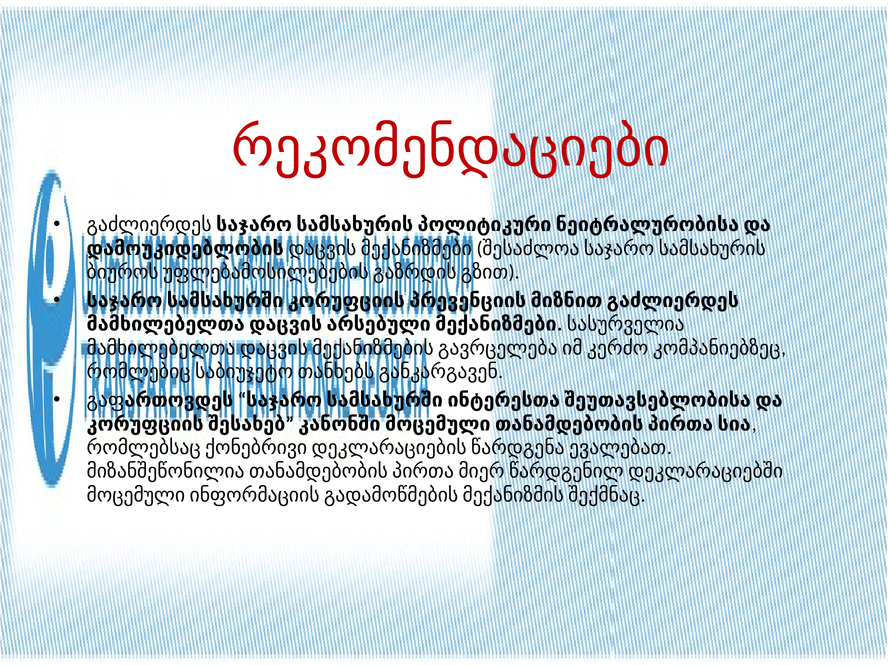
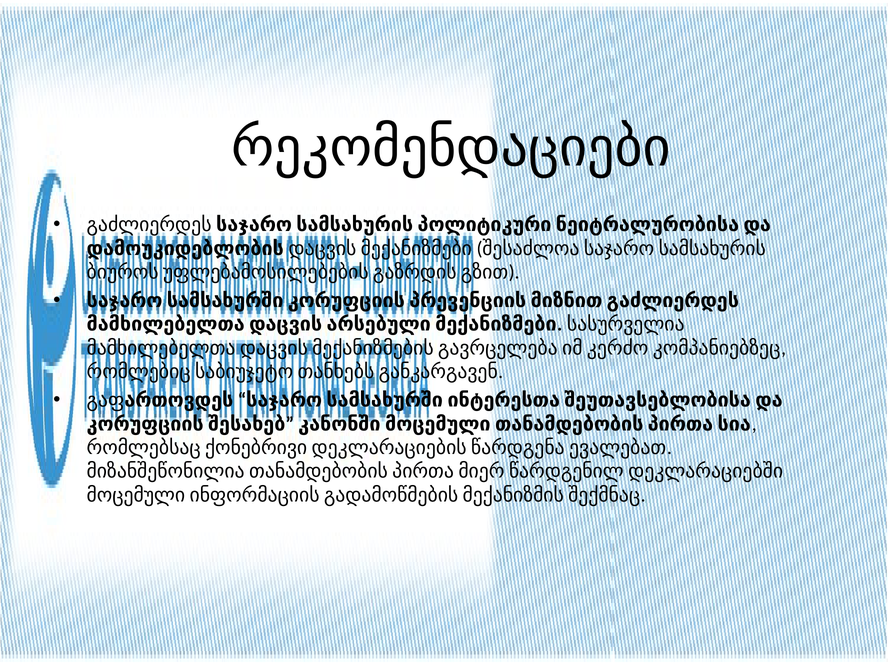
რეკომენდაციები colour: red -> black
